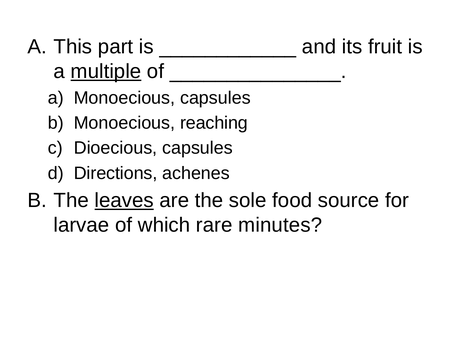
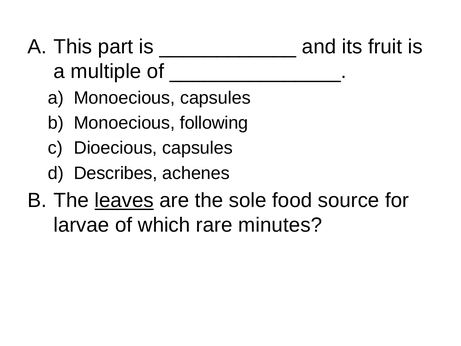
multiple underline: present -> none
reaching: reaching -> following
Directions: Directions -> Describes
